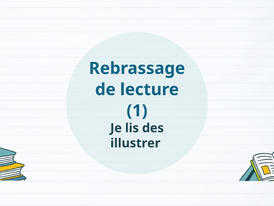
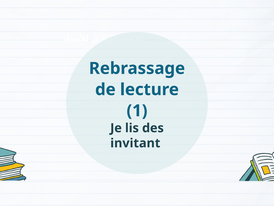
illustrer: illustrer -> invitant
